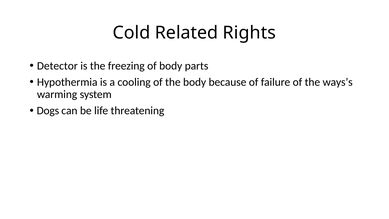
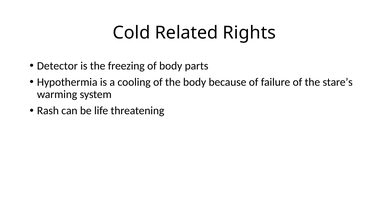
ways’s: ways’s -> stare’s
Dogs: Dogs -> Rash
